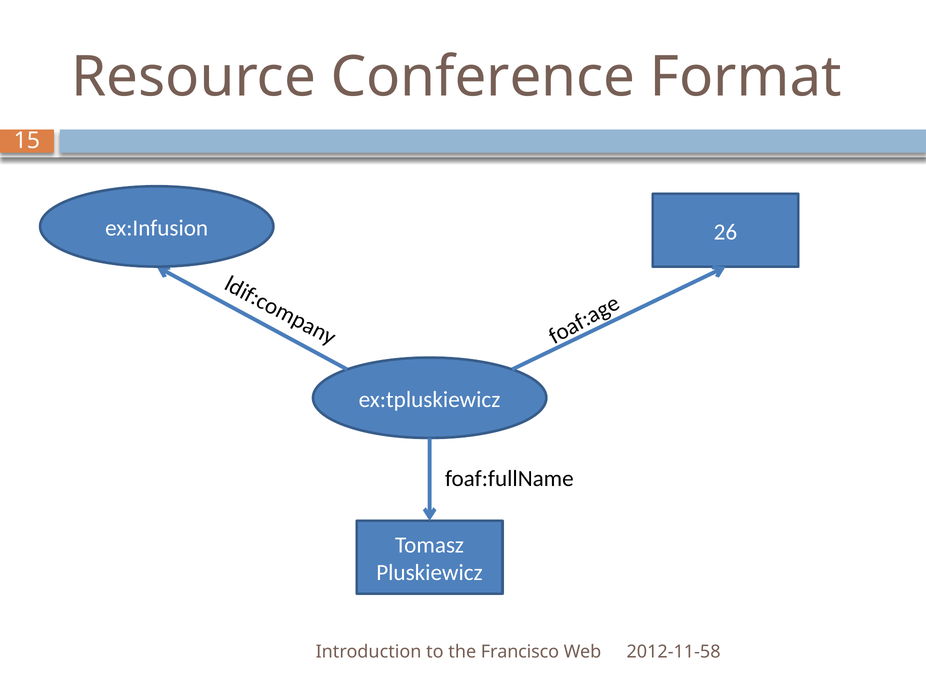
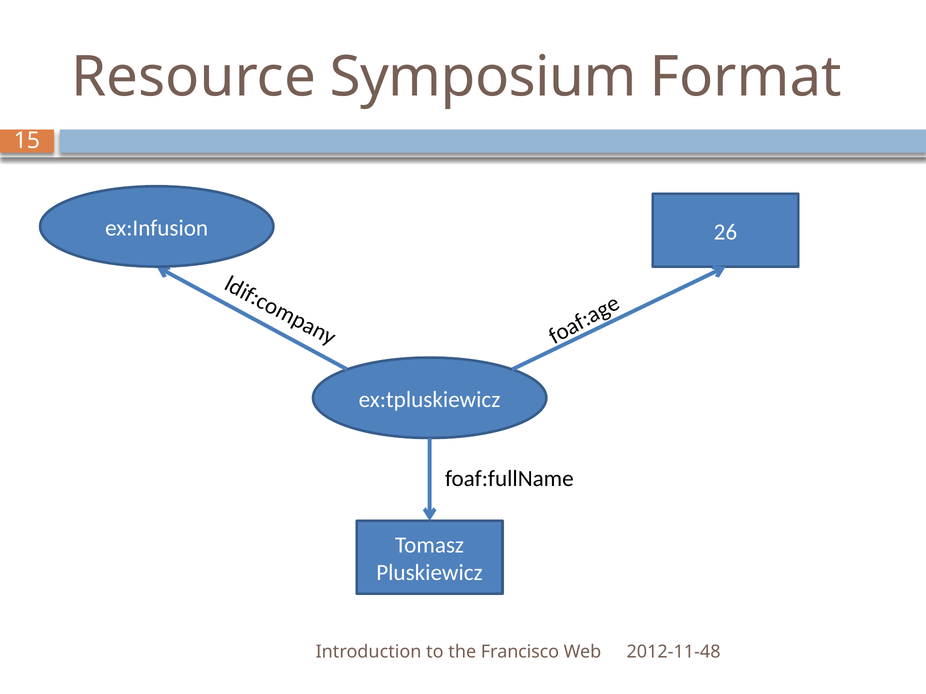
Conference: Conference -> Symposium
2012-11-58: 2012-11-58 -> 2012-11-48
